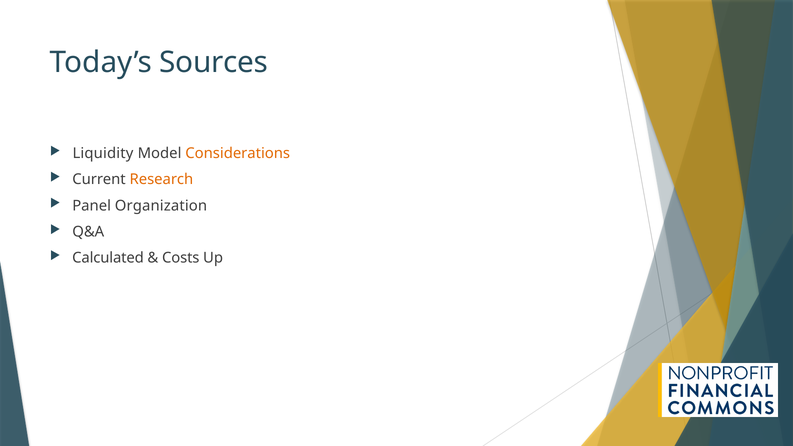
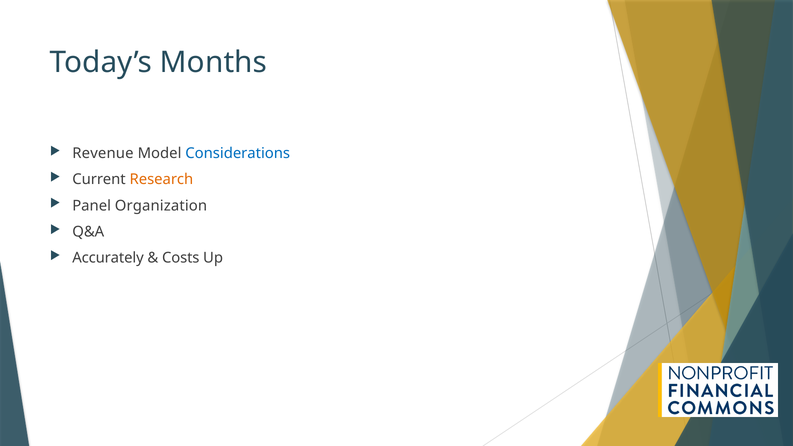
Sources: Sources -> Months
Liquidity: Liquidity -> Revenue
Considerations colour: orange -> blue
Calculated: Calculated -> Accurately
